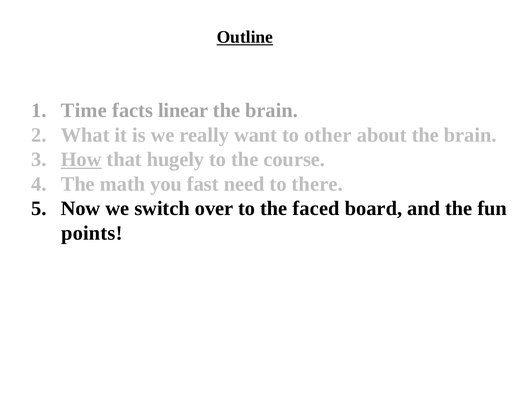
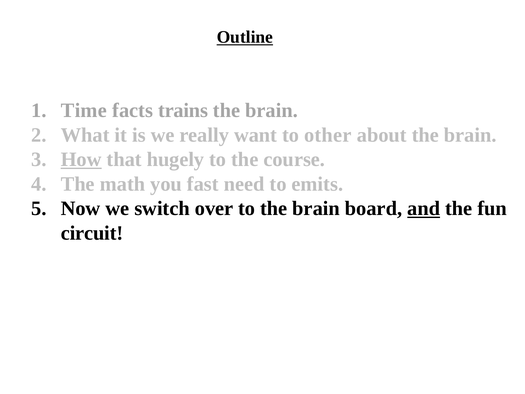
linear: linear -> trains
there: there -> emits
to the faced: faced -> brain
and underline: none -> present
points: points -> circuit
